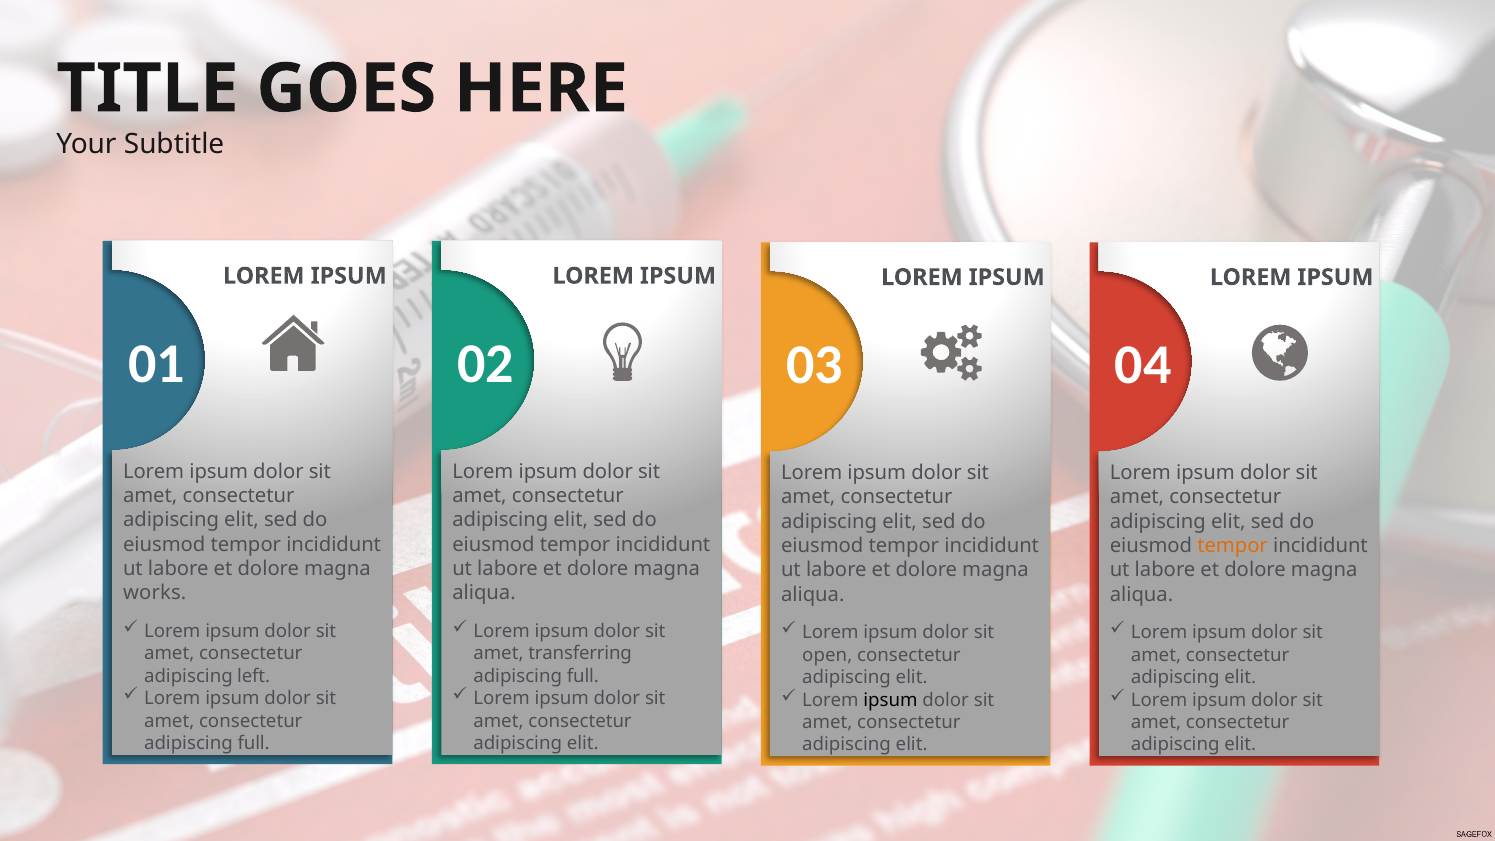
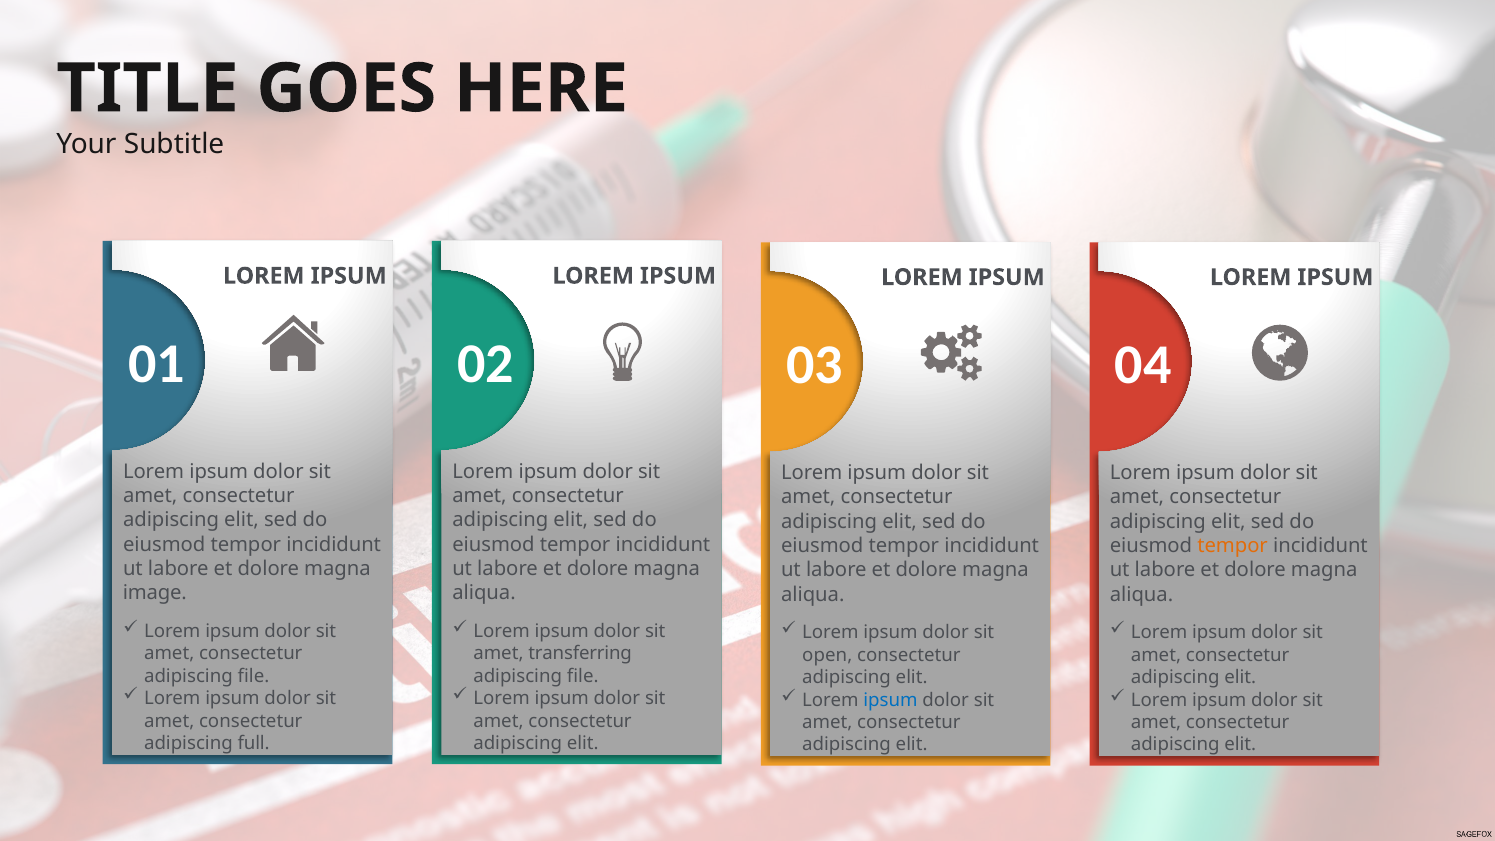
works: works -> image
left at (254, 676): left -> file
full at (583, 676): full -> file
ipsum at (891, 700) colour: black -> blue
